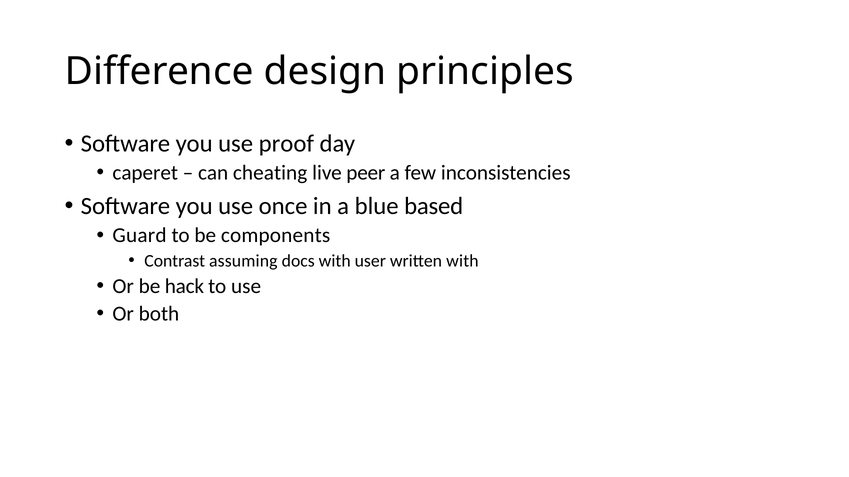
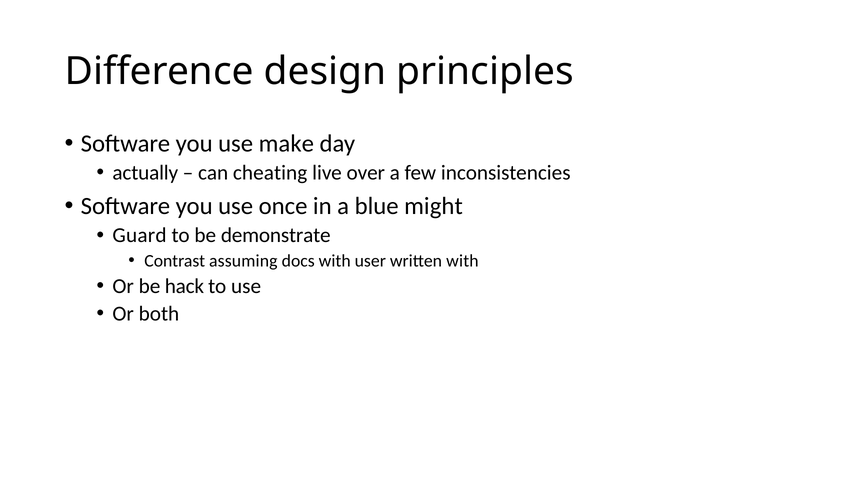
proof: proof -> make
caperet: caperet -> actually
peer: peer -> over
based: based -> might
components: components -> demonstrate
